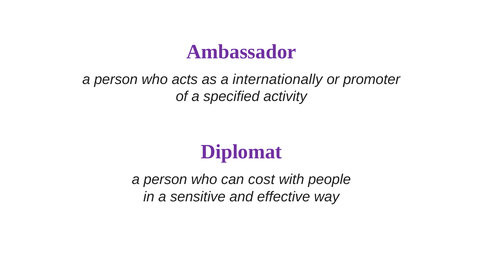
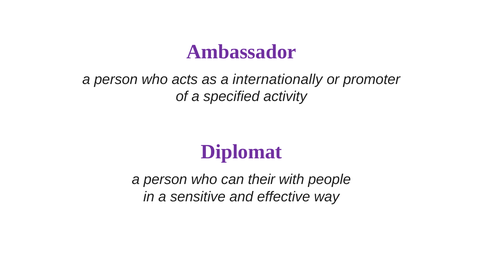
cost: cost -> their
